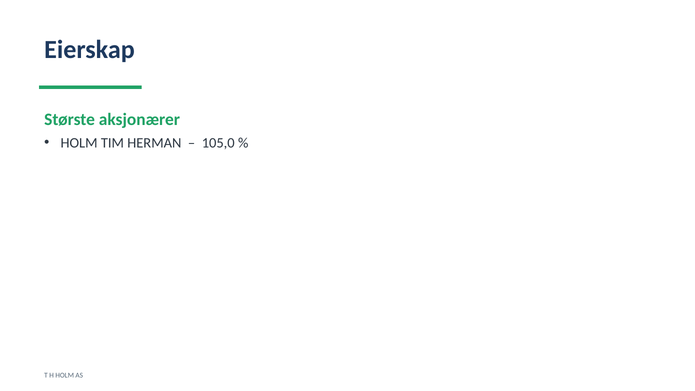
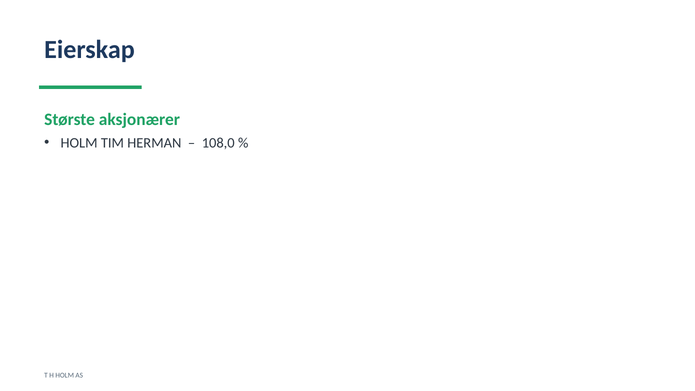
105,0: 105,0 -> 108,0
